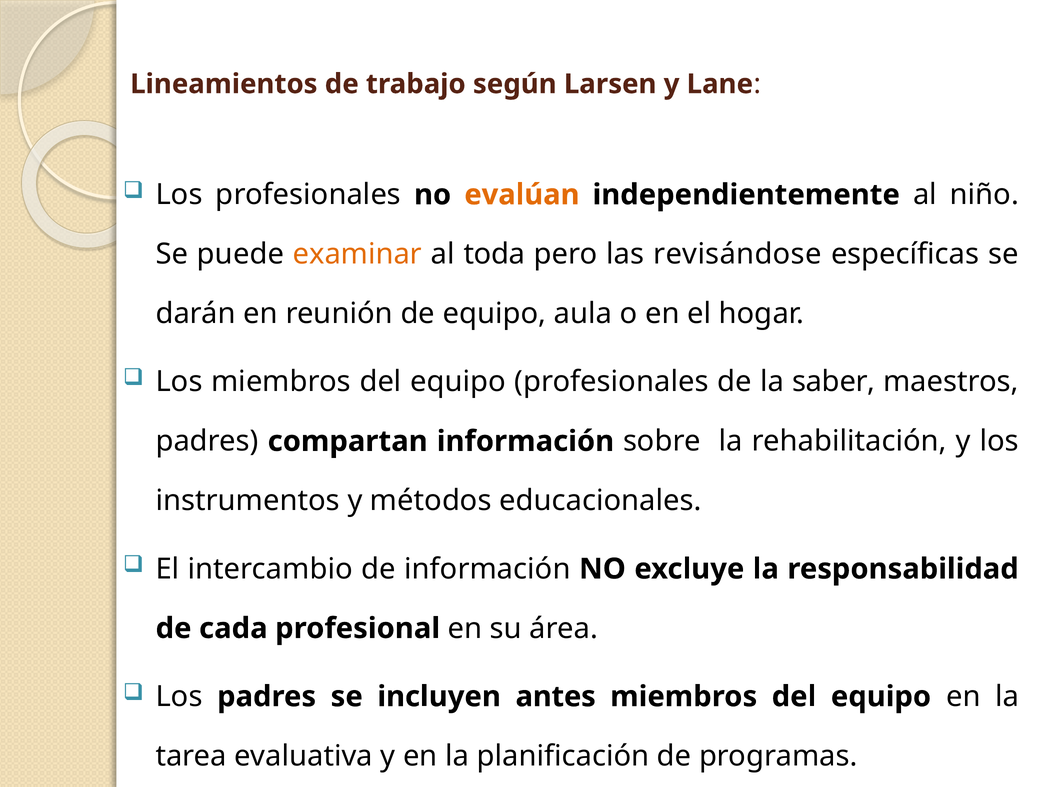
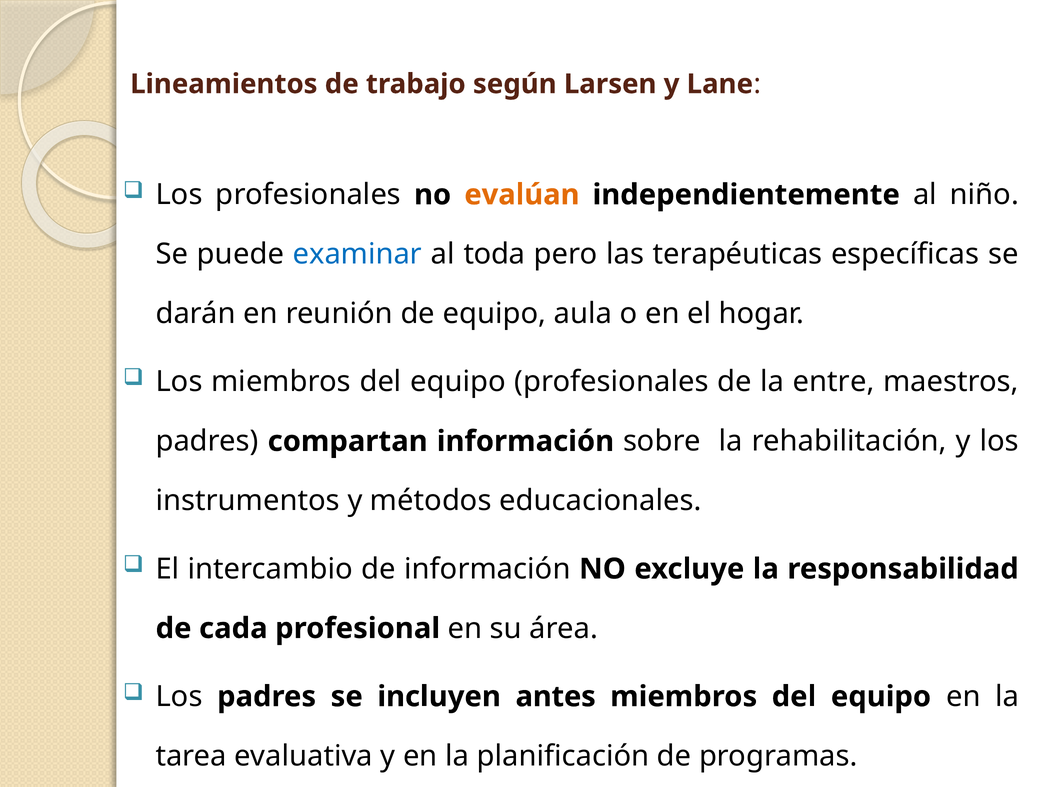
examinar colour: orange -> blue
revisándose: revisándose -> terapéuticas
saber: saber -> entre
